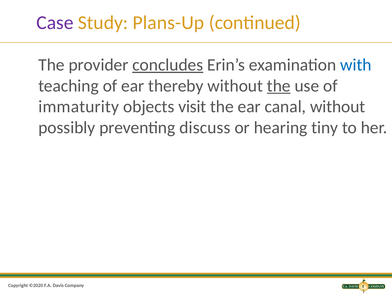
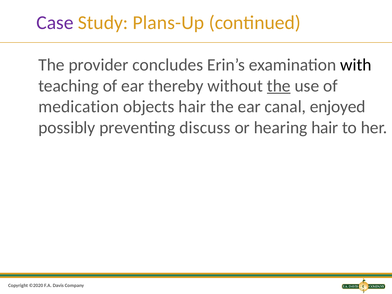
concludes underline: present -> none
with colour: blue -> black
immaturity: immaturity -> medication
objects visit: visit -> hair
canal without: without -> enjoyed
hearing tiny: tiny -> hair
